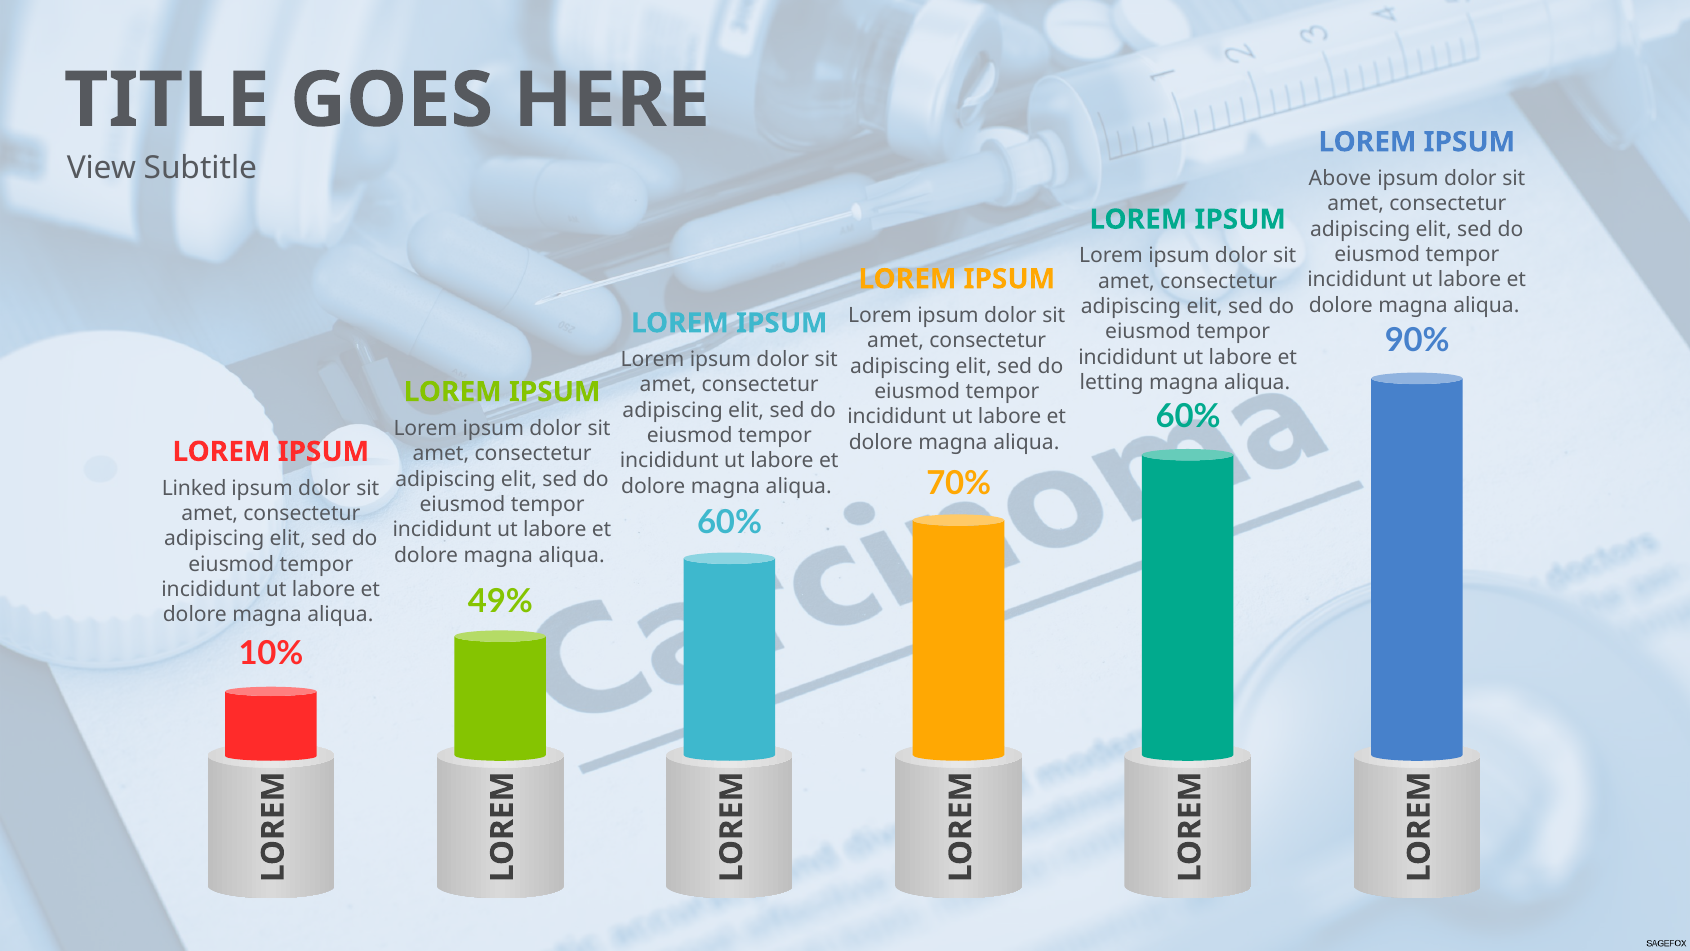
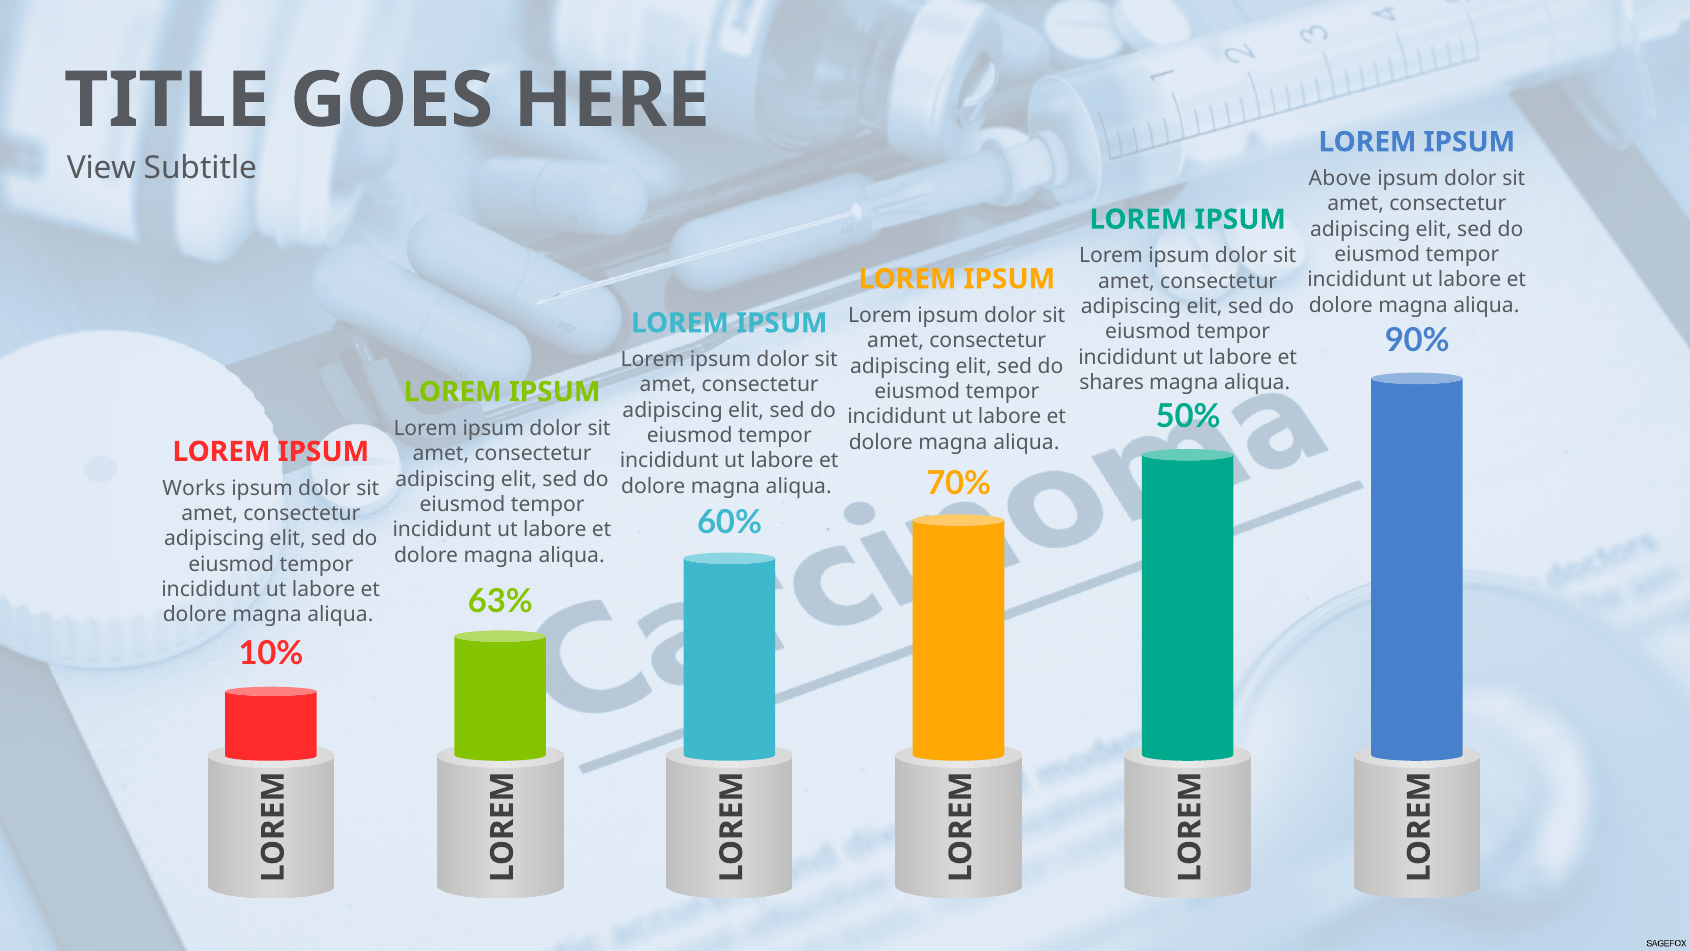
letting: letting -> shares
60% at (1188, 417): 60% -> 50%
Linked: Linked -> Works
49%: 49% -> 63%
